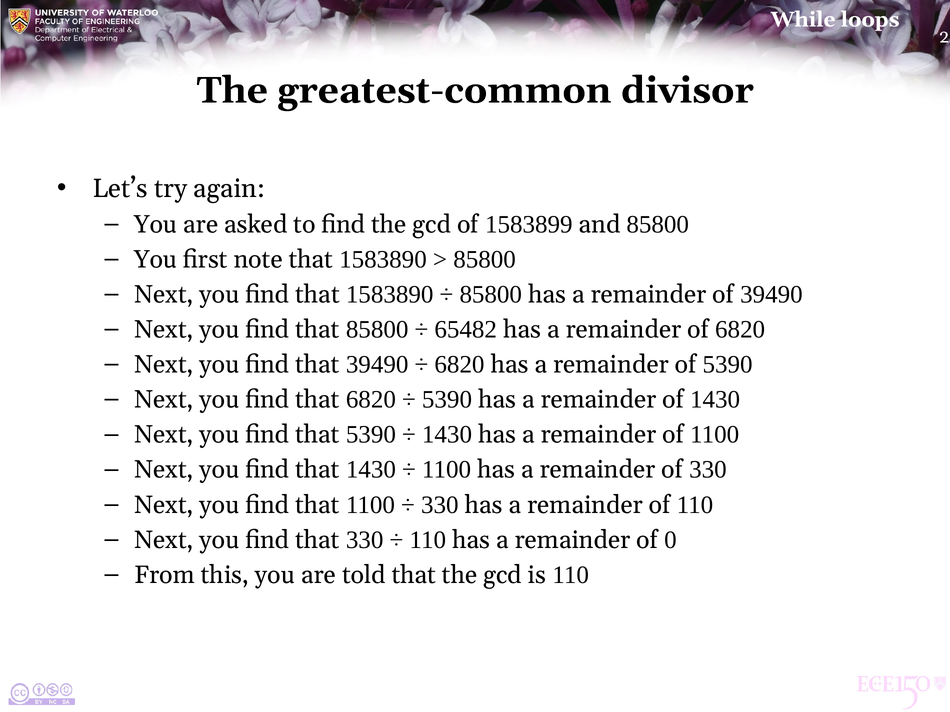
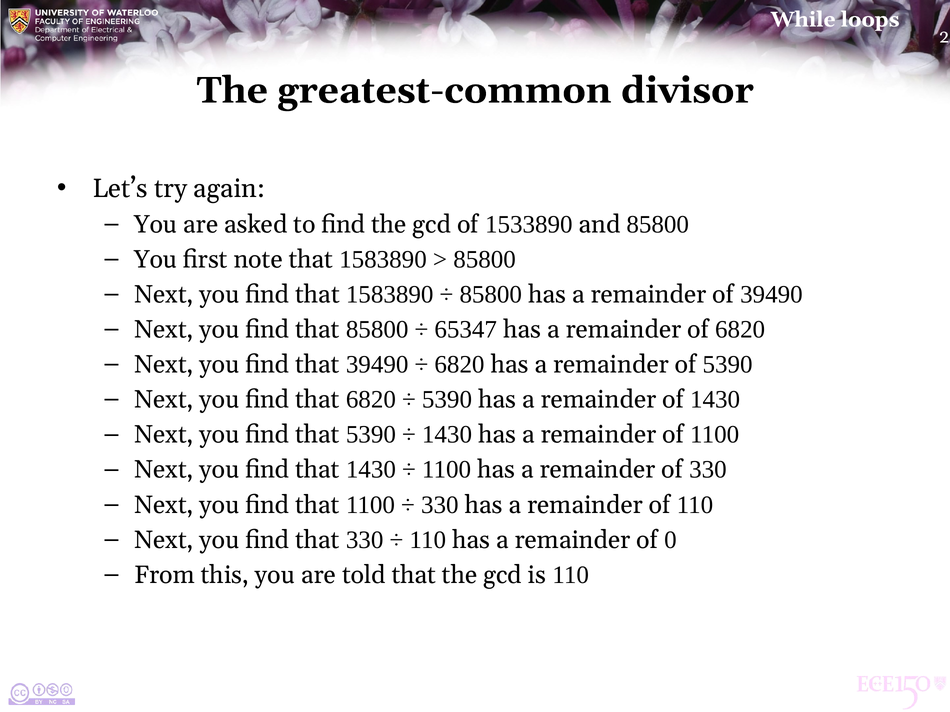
1583899: 1583899 -> 1533890
65482: 65482 -> 65347
